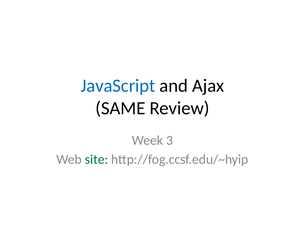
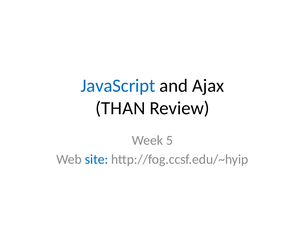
SAME: SAME -> THAN
3: 3 -> 5
site colour: green -> blue
